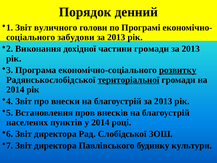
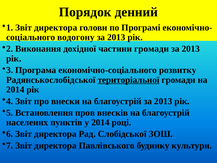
1 Звіт вуличного: вуличного -> директора
забудови: забудови -> водогону
розвитку underline: present -> none
